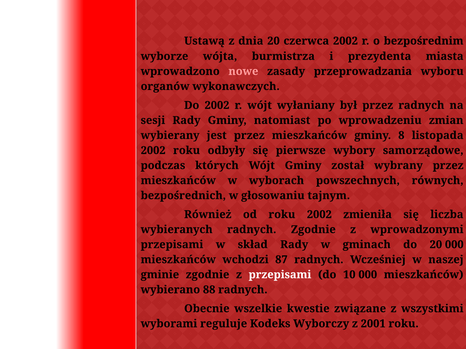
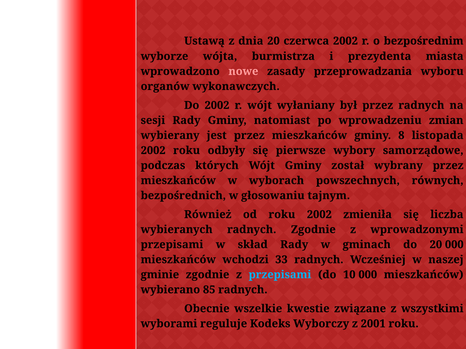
87: 87 -> 33
przepisami at (280, 275) colour: white -> light blue
88: 88 -> 85
